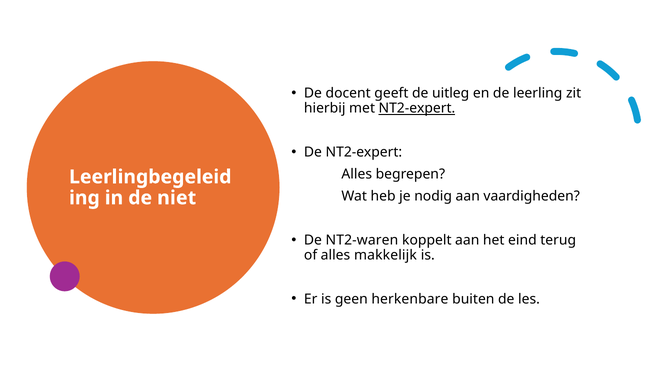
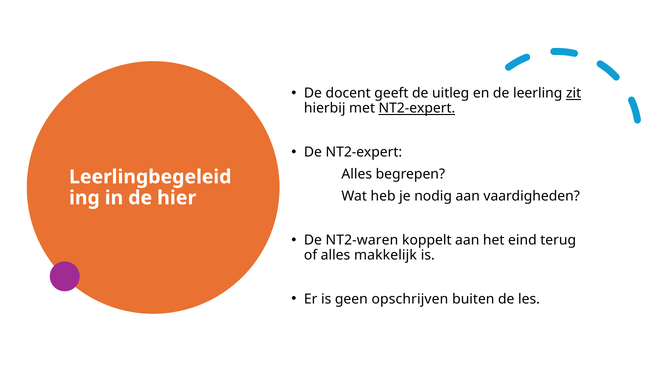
zit underline: none -> present
niet: niet -> hier
herkenbare: herkenbare -> opschrijven
